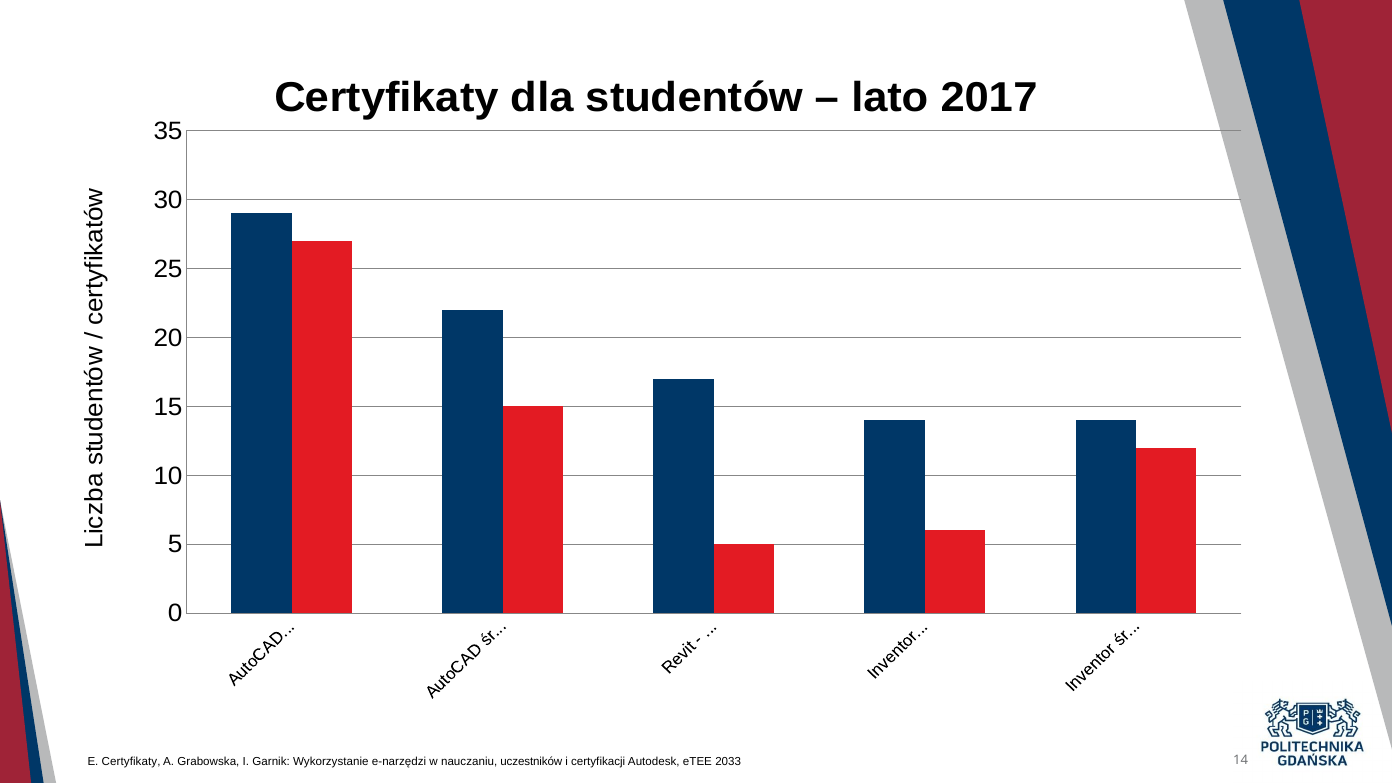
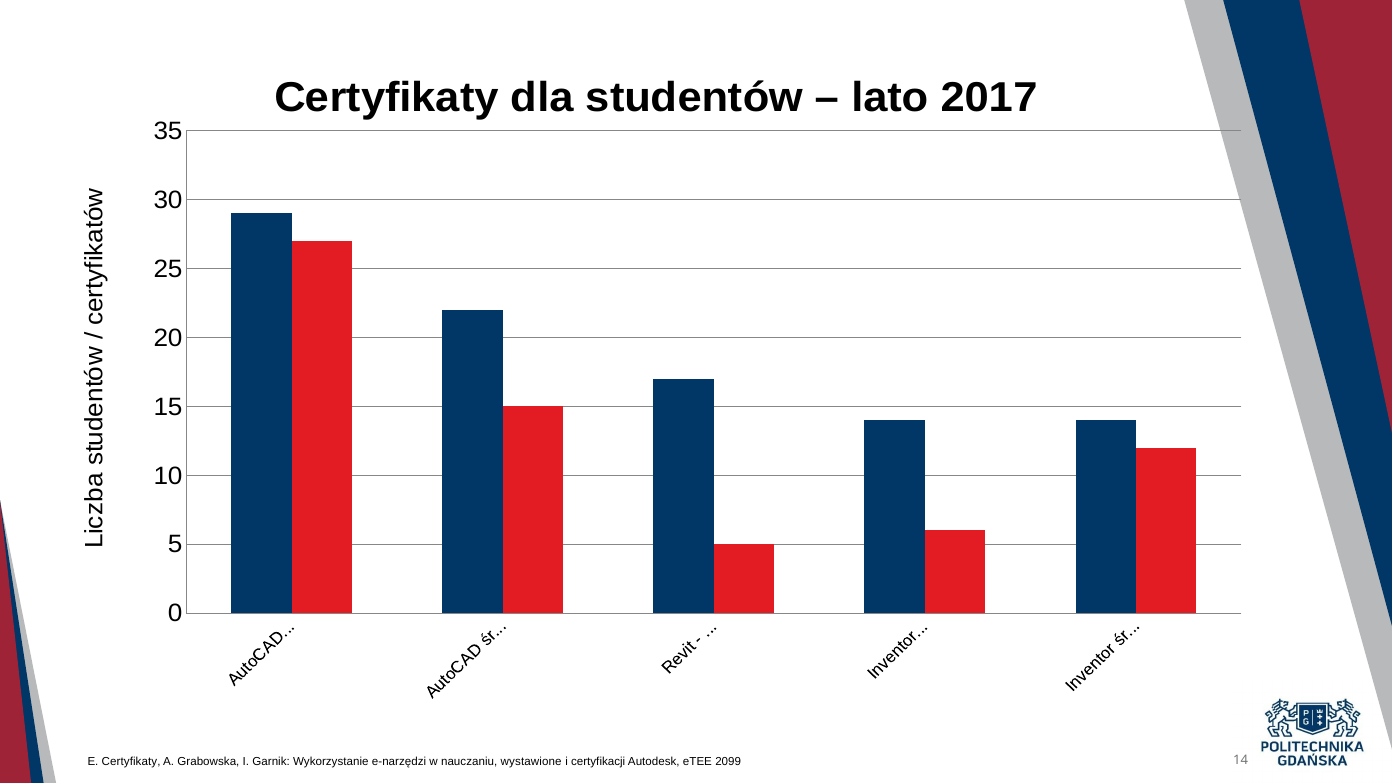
uczestników: uczestników -> wystawione
2033: 2033 -> 2099
